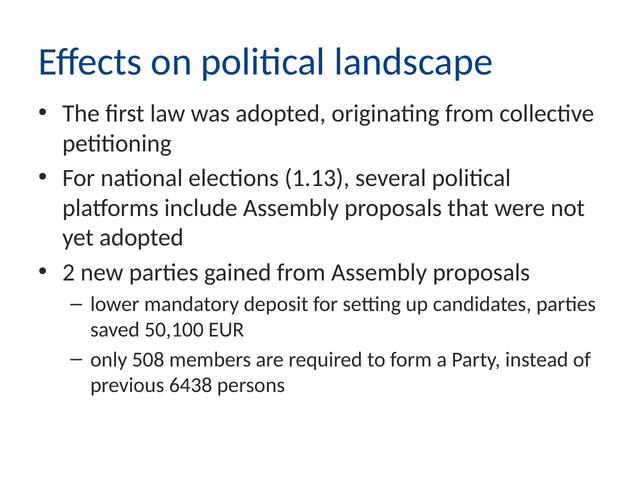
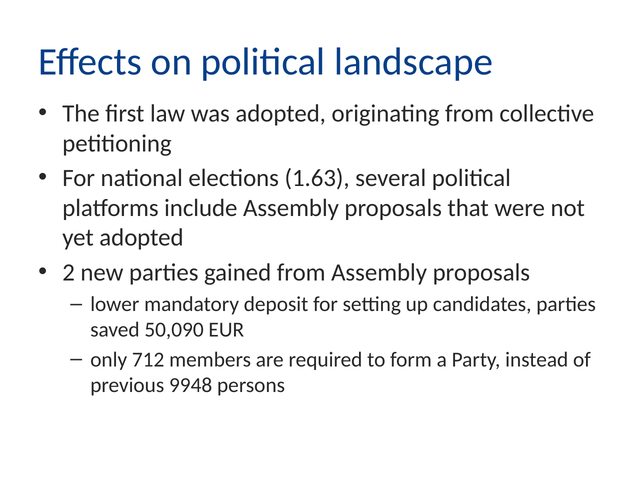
1.13: 1.13 -> 1.63
50,100: 50,100 -> 50,090
508: 508 -> 712
6438: 6438 -> 9948
